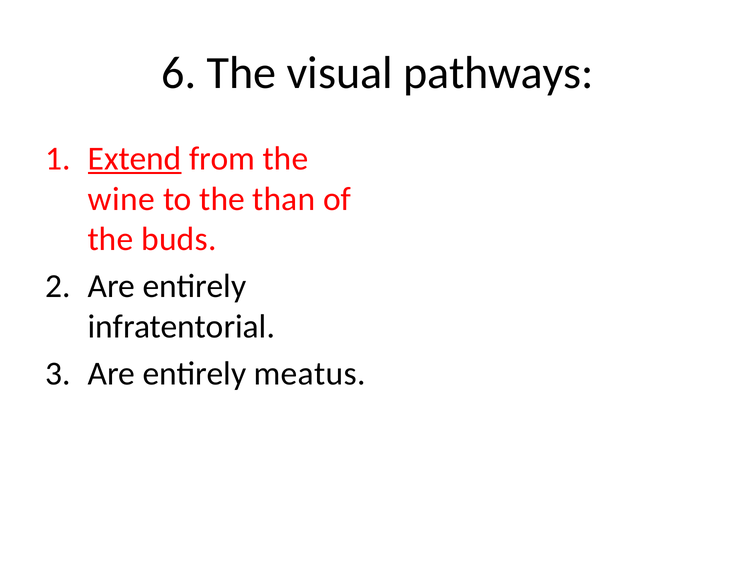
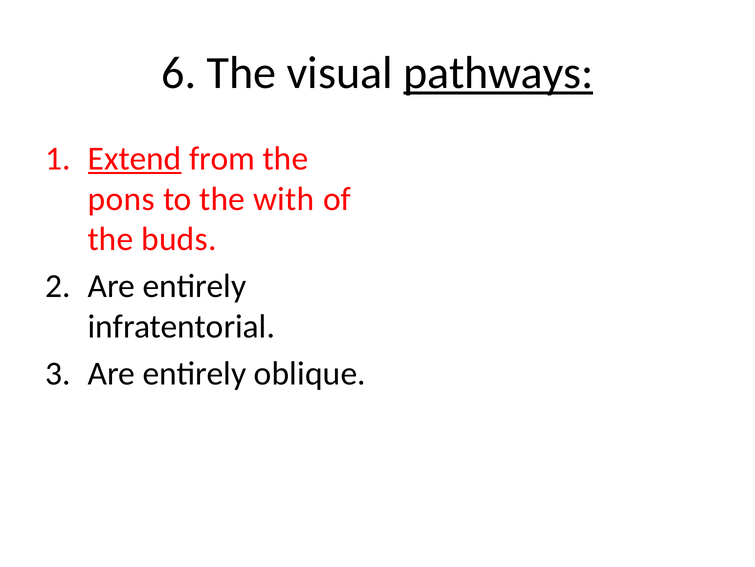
pathways underline: none -> present
wine: wine -> pons
than: than -> with
meatus: meatus -> oblique
